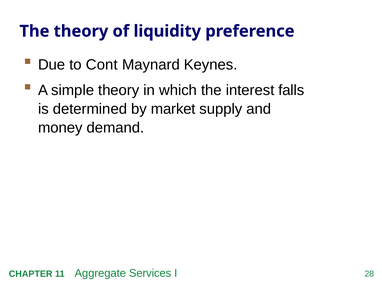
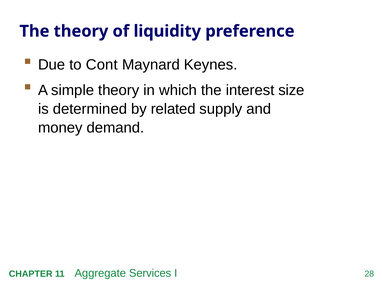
falls: falls -> size
market: market -> related
